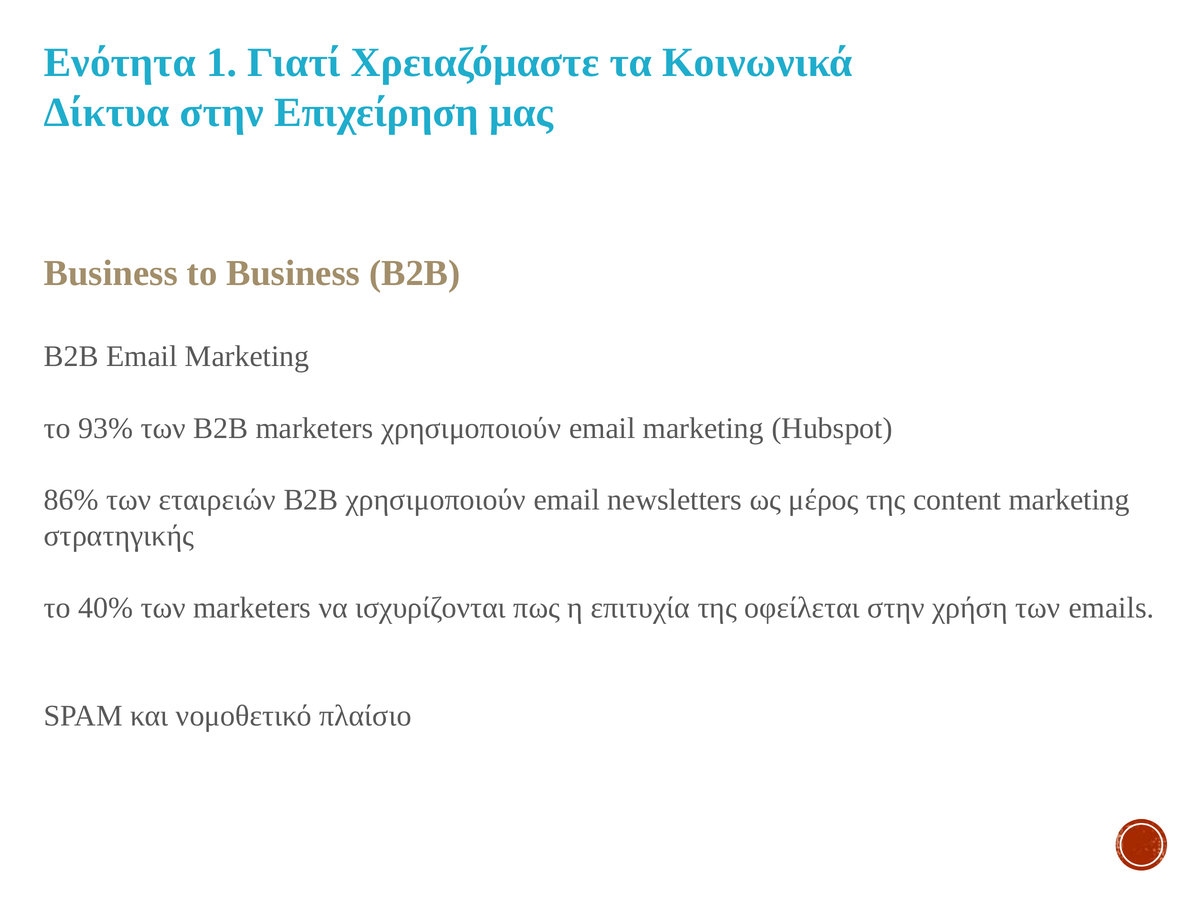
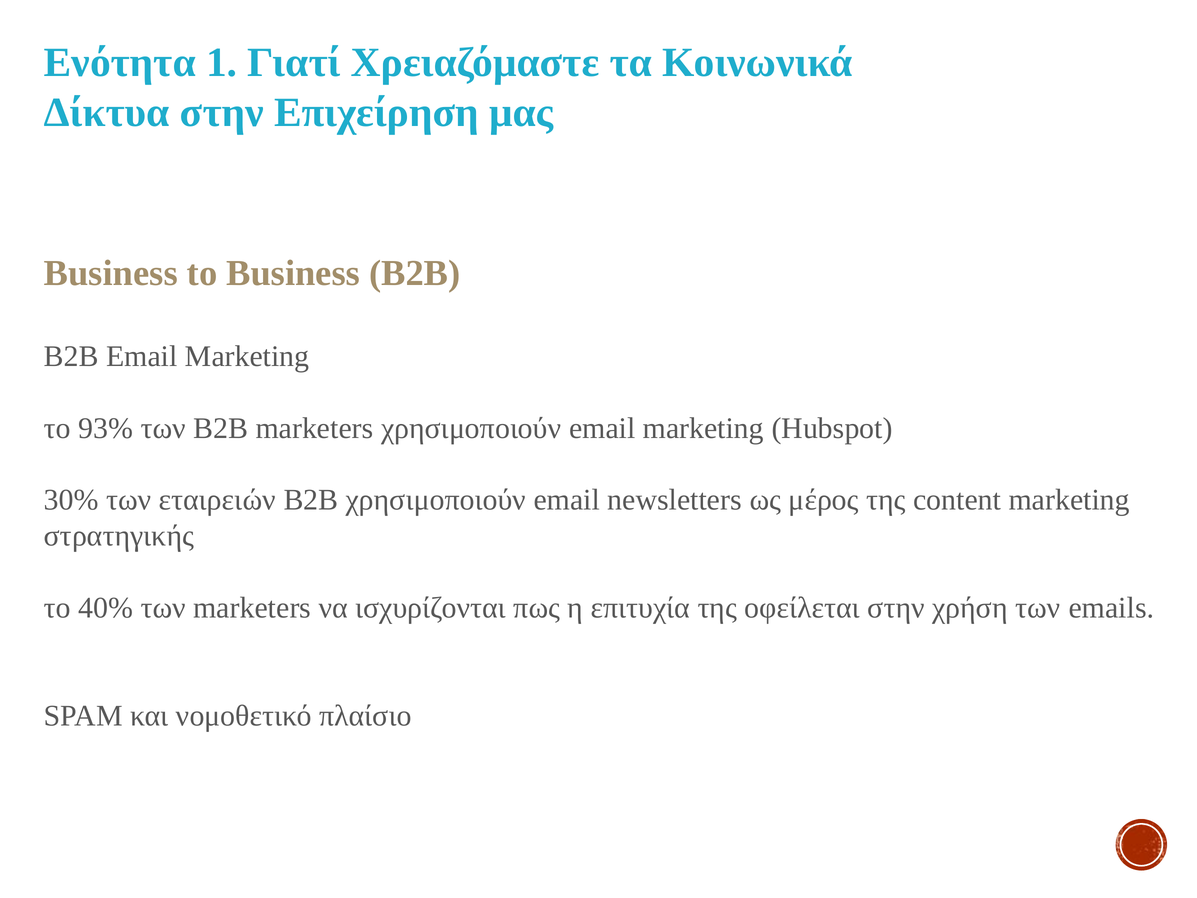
86%: 86% -> 30%
